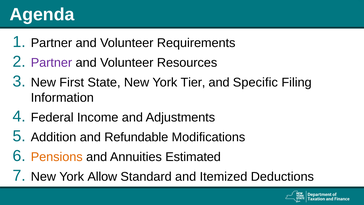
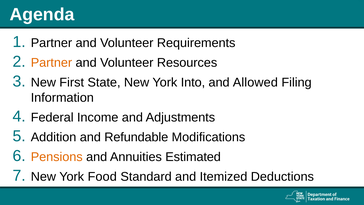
Partner at (51, 63) colour: purple -> orange
Tier: Tier -> Into
Specific: Specific -> Allowed
Allow: Allow -> Food
